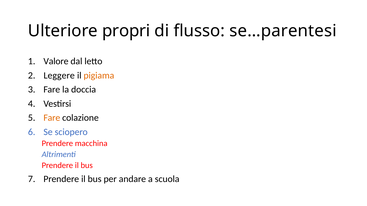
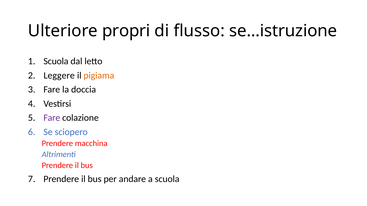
se…parentesi: se…parentesi -> se…istruzione
Valore at (56, 61): Valore -> Scuola
Fare at (52, 118) colour: orange -> purple
